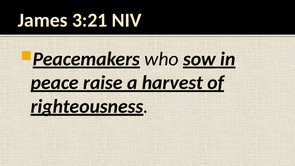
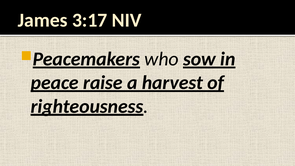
3:21: 3:21 -> 3:17
